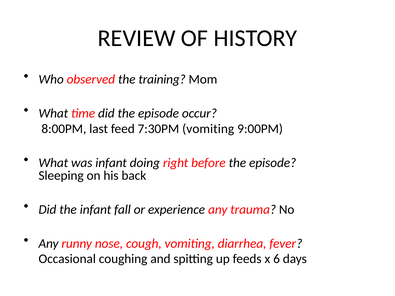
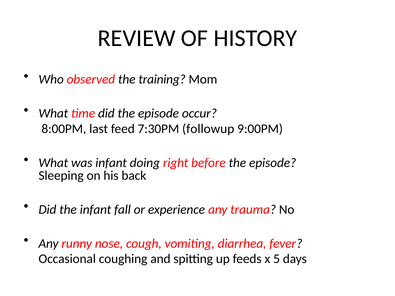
7:30PM vomiting: vomiting -> followup
6: 6 -> 5
